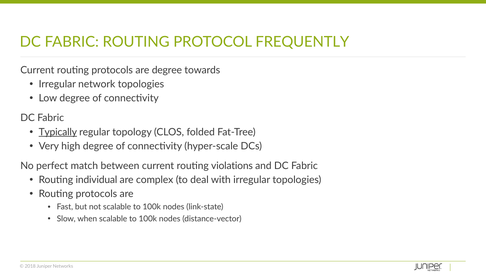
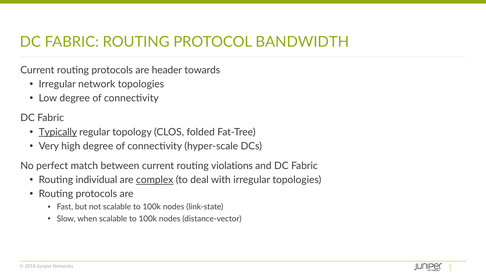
FREQUENTLY: FREQUENTLY -> BANDWIDTH
are degree: degree -> header
complex underline: none -> present
